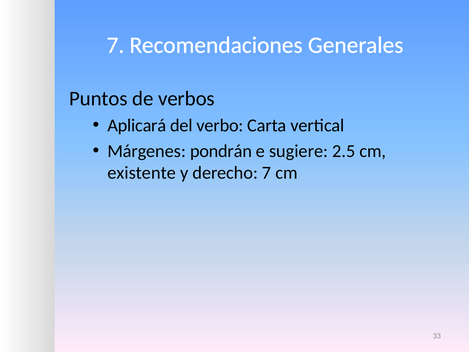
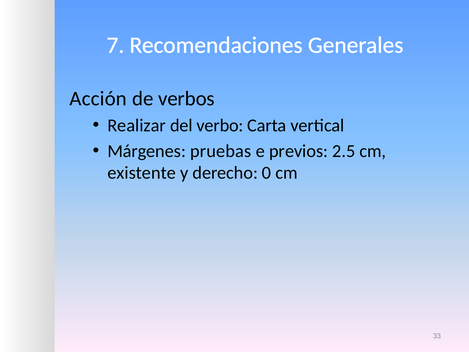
Puntos: Puntos -> Acción
Aplicará: Aplicará -> Realizar
pondrán: pondrán -> pruebas
sugiere: sugiere -> previos
derecho 7: 7 -> 0
